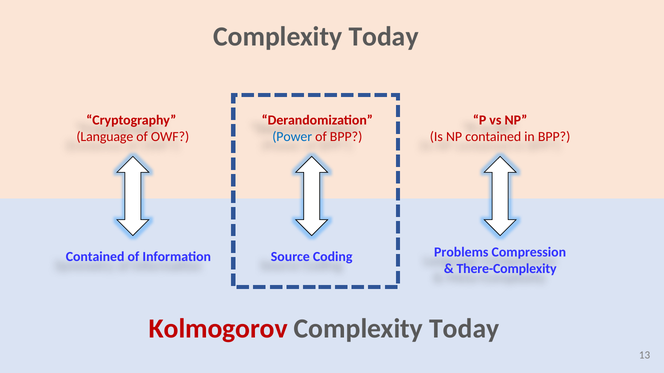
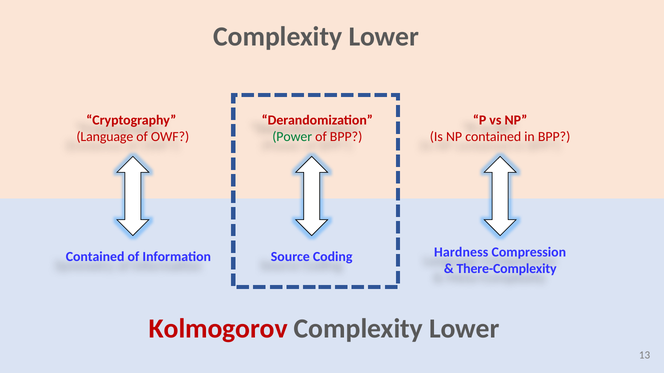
Today at (384, 37): Today -> Lower
Power colour: blue -> green
Problems: Problems -> Hardness
Today at (464, 329): Today -> Lower
